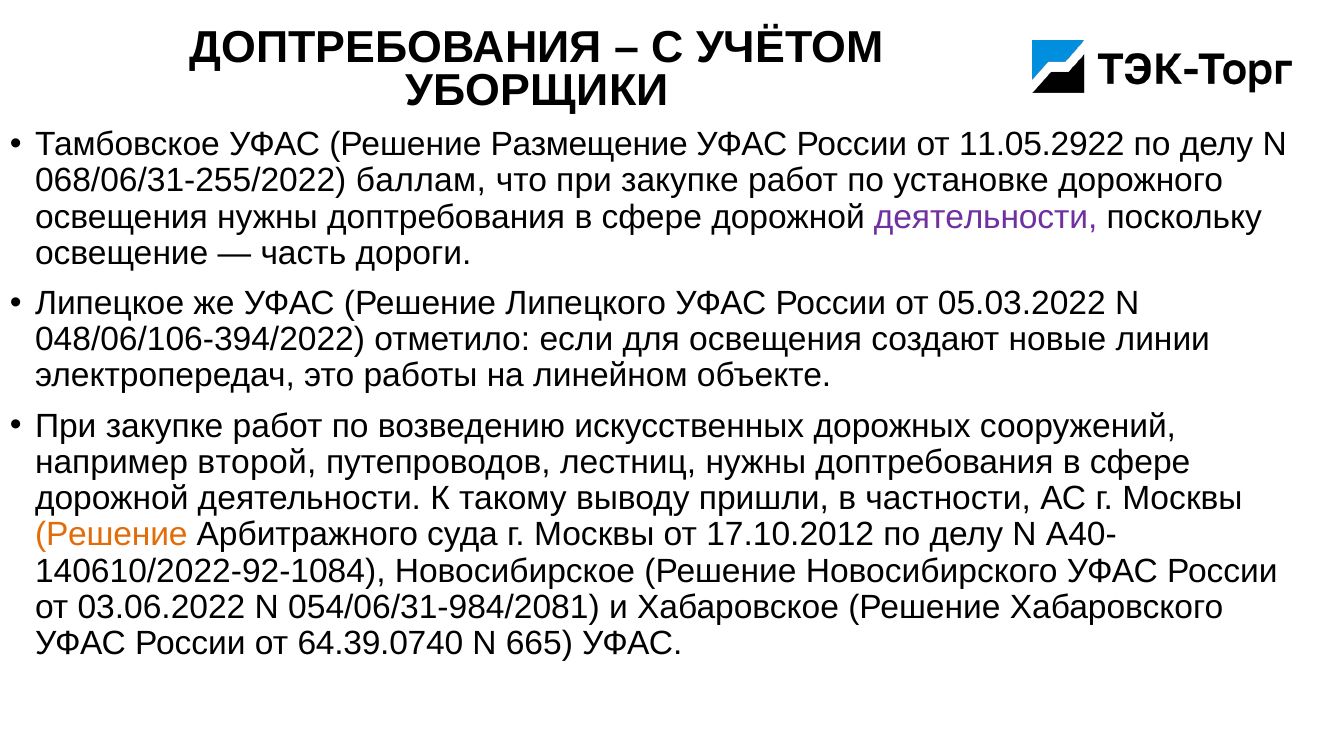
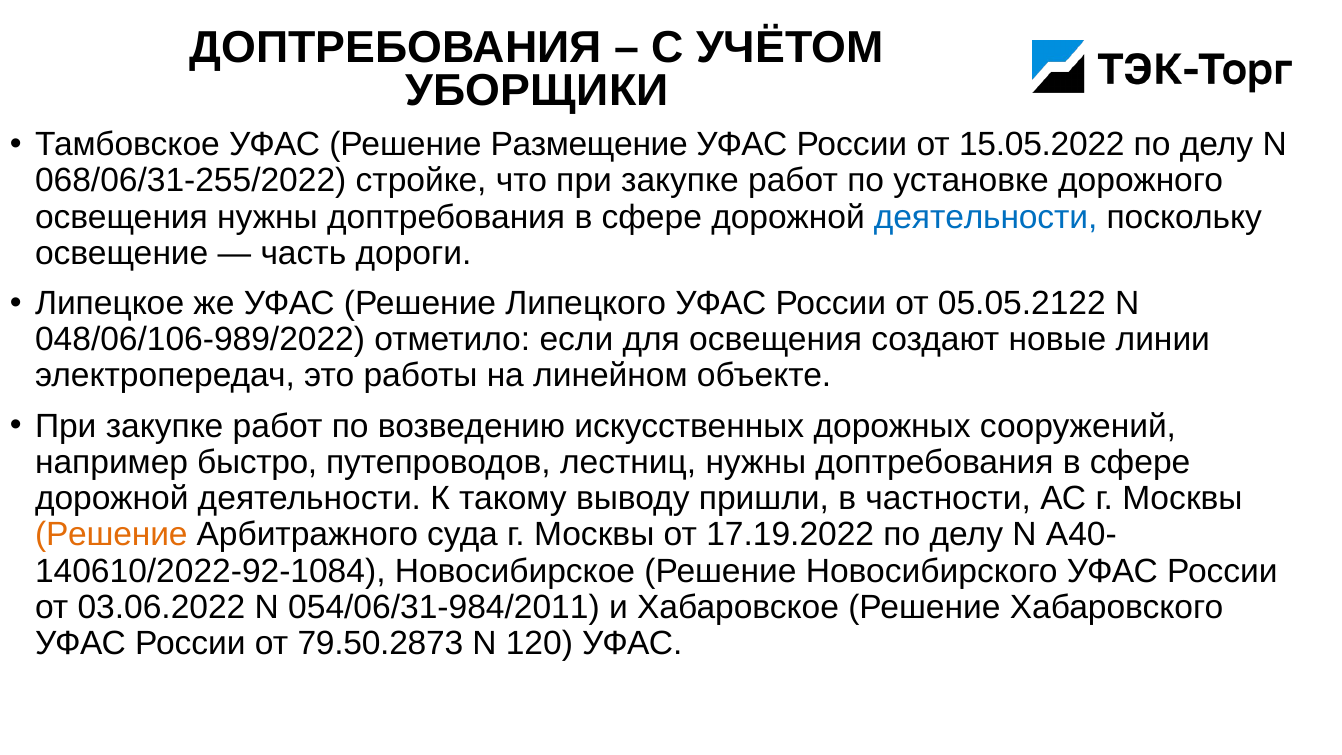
11.05.2922: 11.05.2922 -> 15.05.2022
баллам: баллам -> стройке
деятельности at (986, 217) colour: purple -> blue
05.03.2022: 05.03.2022 -> 05.05.2122
048/06/106-394/2022: 048/06/106-394/2022 -> 048/06/106-989/2022
второй: второй -> быстро
17.10.2012: 17.10.2012 -> 17.19.2022
054/06/31-984/2081: 054/06/31-984/2081 -> 054/06/31-984/2011
64.39.0740: 64.39.0740 -> 79.50.2873
665: 665 -> 120
